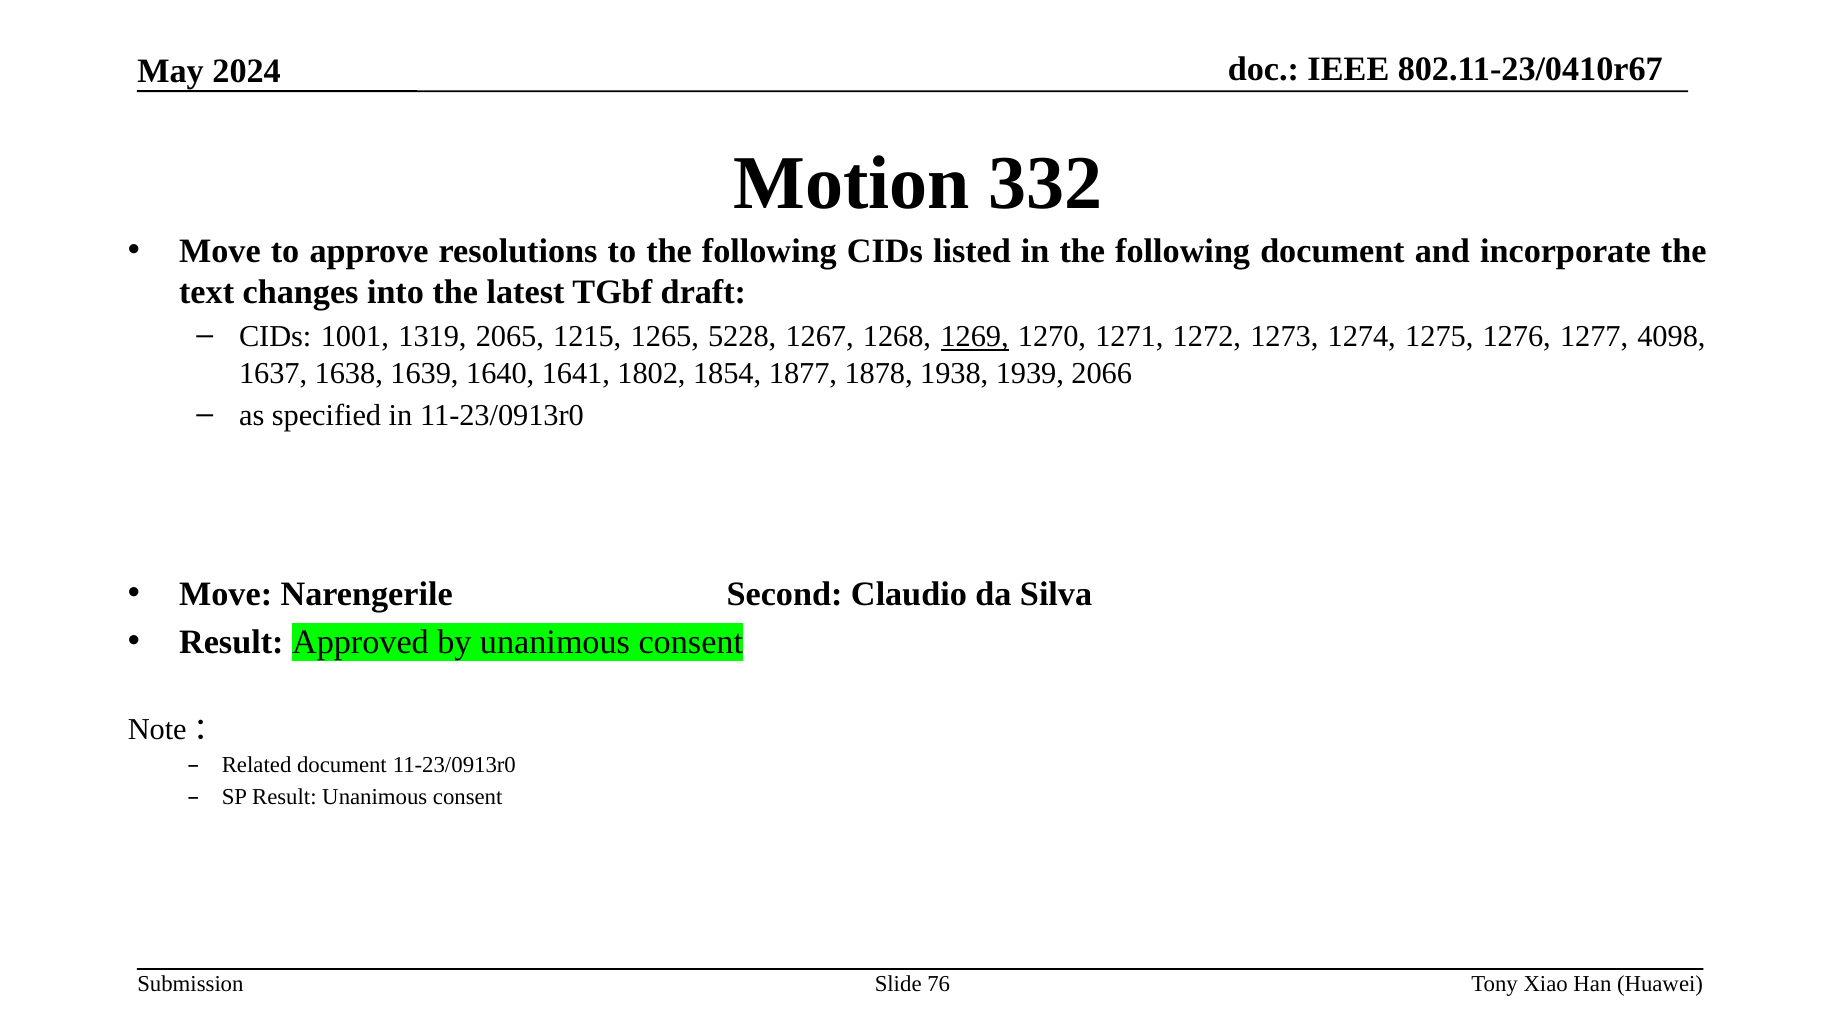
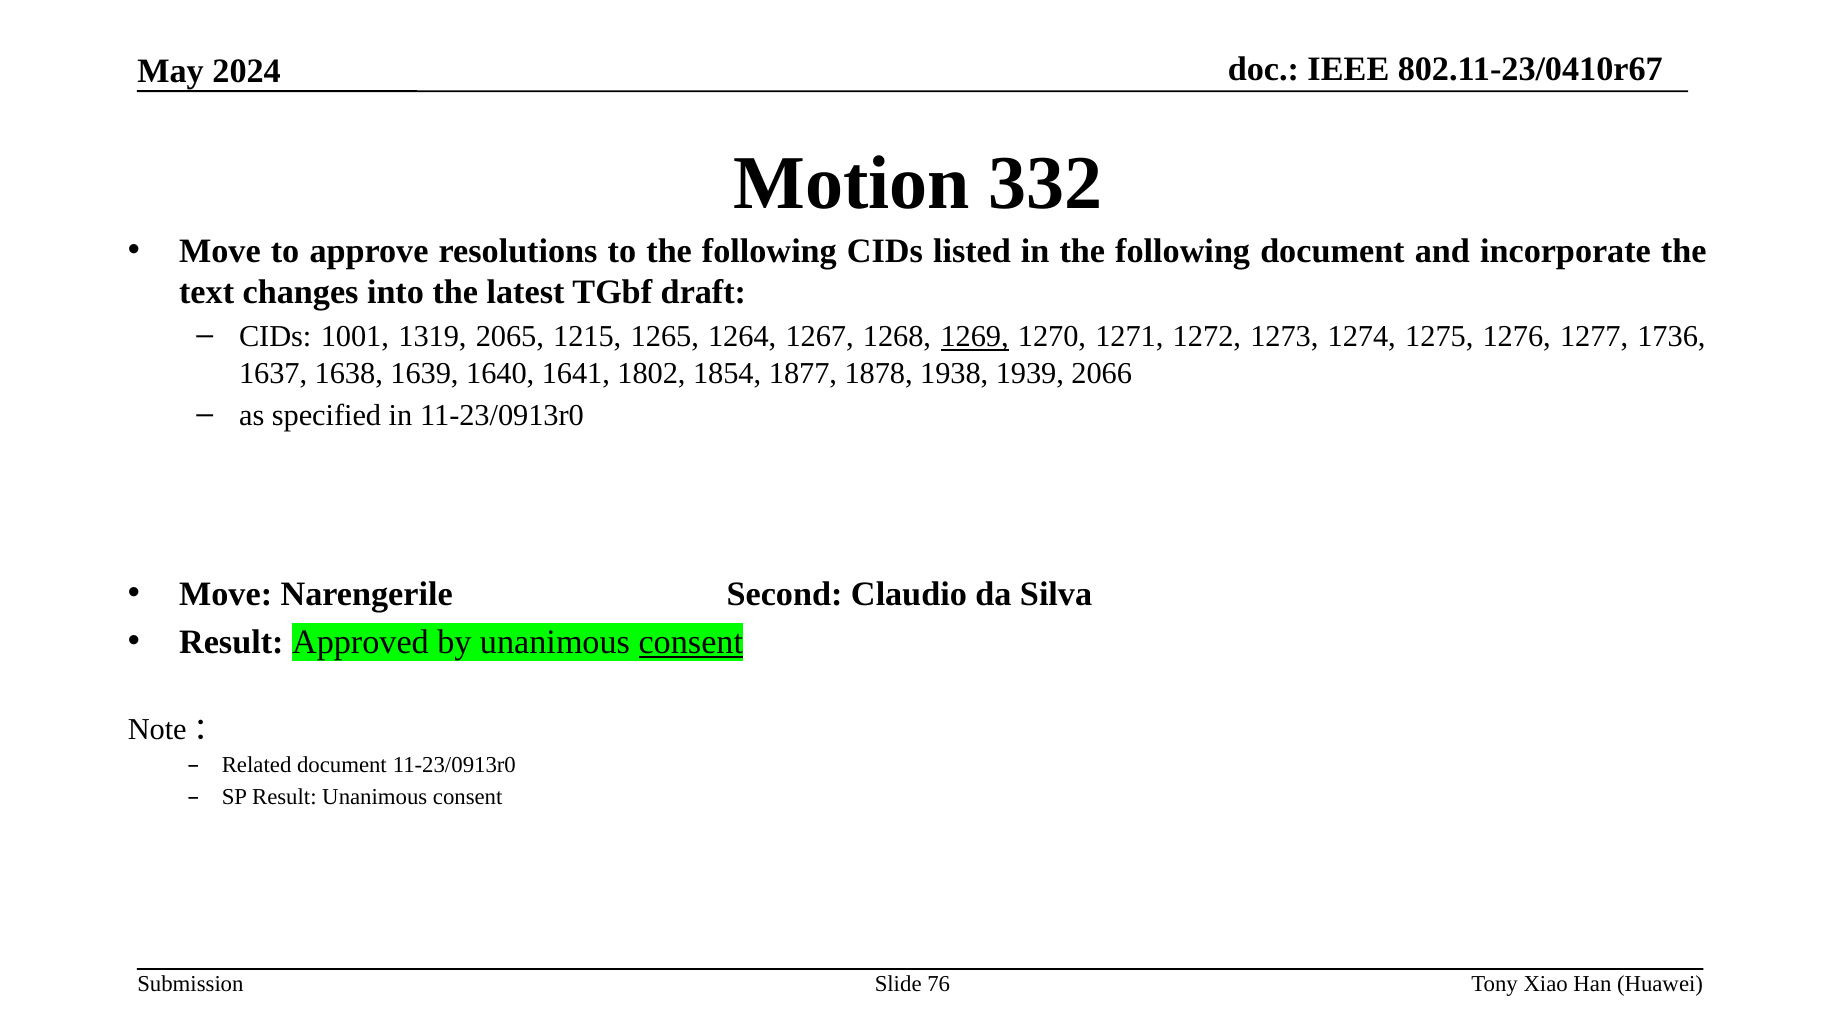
5228: 5228 -> 1264
4098: 4098 -> 1736
consent at (691, 643) underline: none -> present
